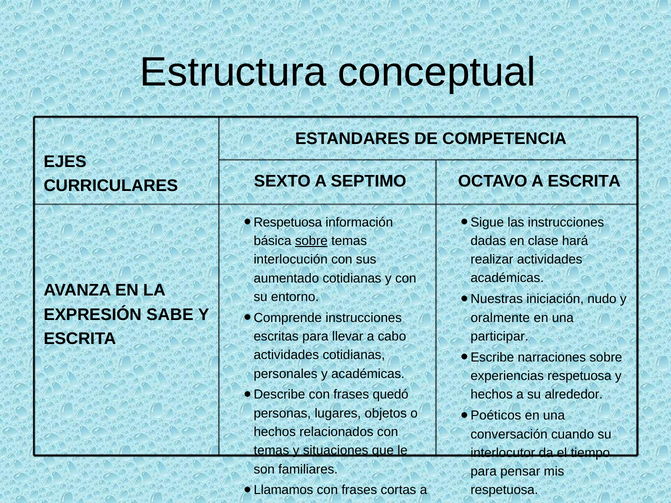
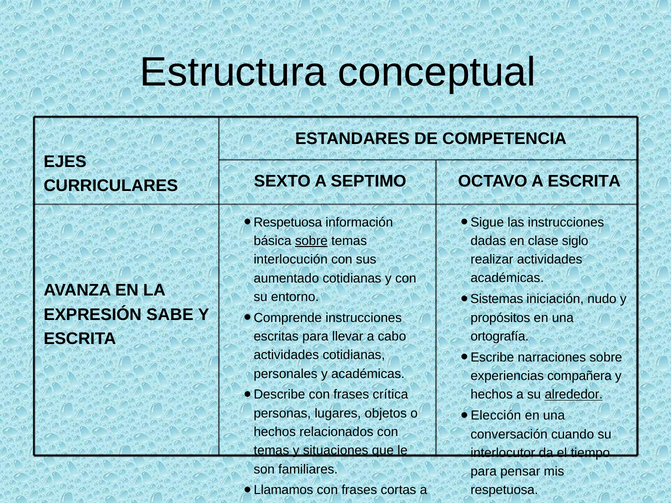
hará: hará -> siglo
Nuestras: Nuestras -> Sistemas
oralmente: oralmente -> propósitos
participar: participar -> ortografía
experiencias respetuosa: respetuosa -> compañera
quedó: quedó -> crítica
alrededor underline: none -> present
Poéticos: Poéticos -> Elección
